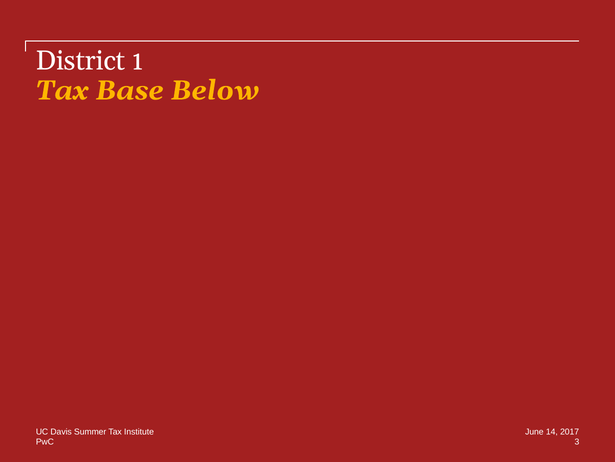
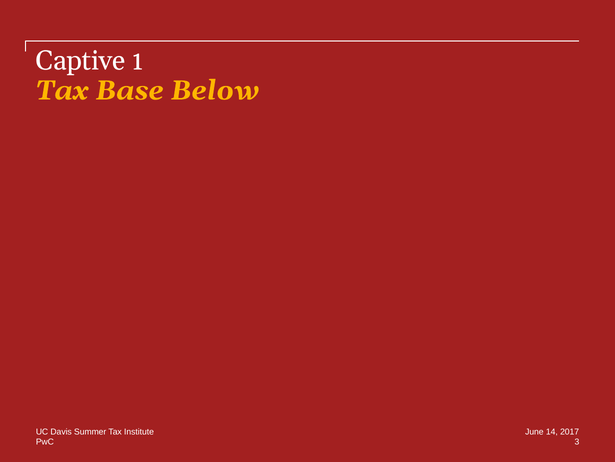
District: District -> Captive
